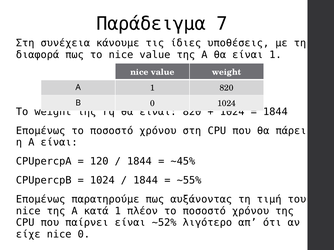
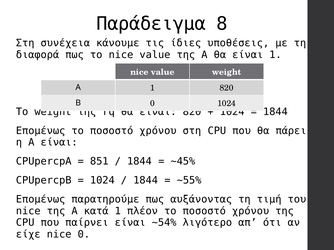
7: 7 -> 8
120: 120 -> 851
~52%: ~52% -> ~54%
